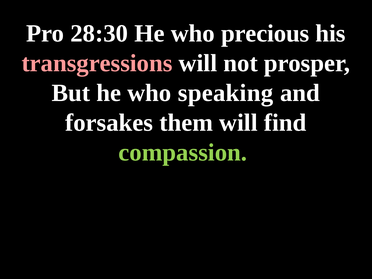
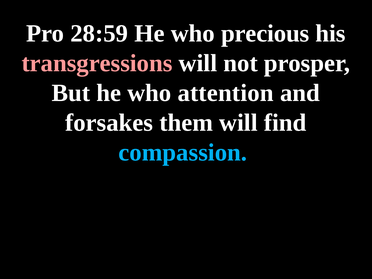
28:30: 28:30 -> 28:59
speaking: speaking -> attention
compassion colour: light green -> light blue
